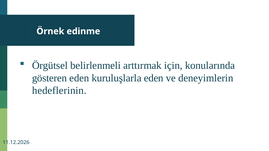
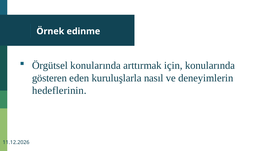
Örgütsel belirlenmeli: belirlenmeli -> konularında
kuruluşlarla eden: eden -> nasıl
